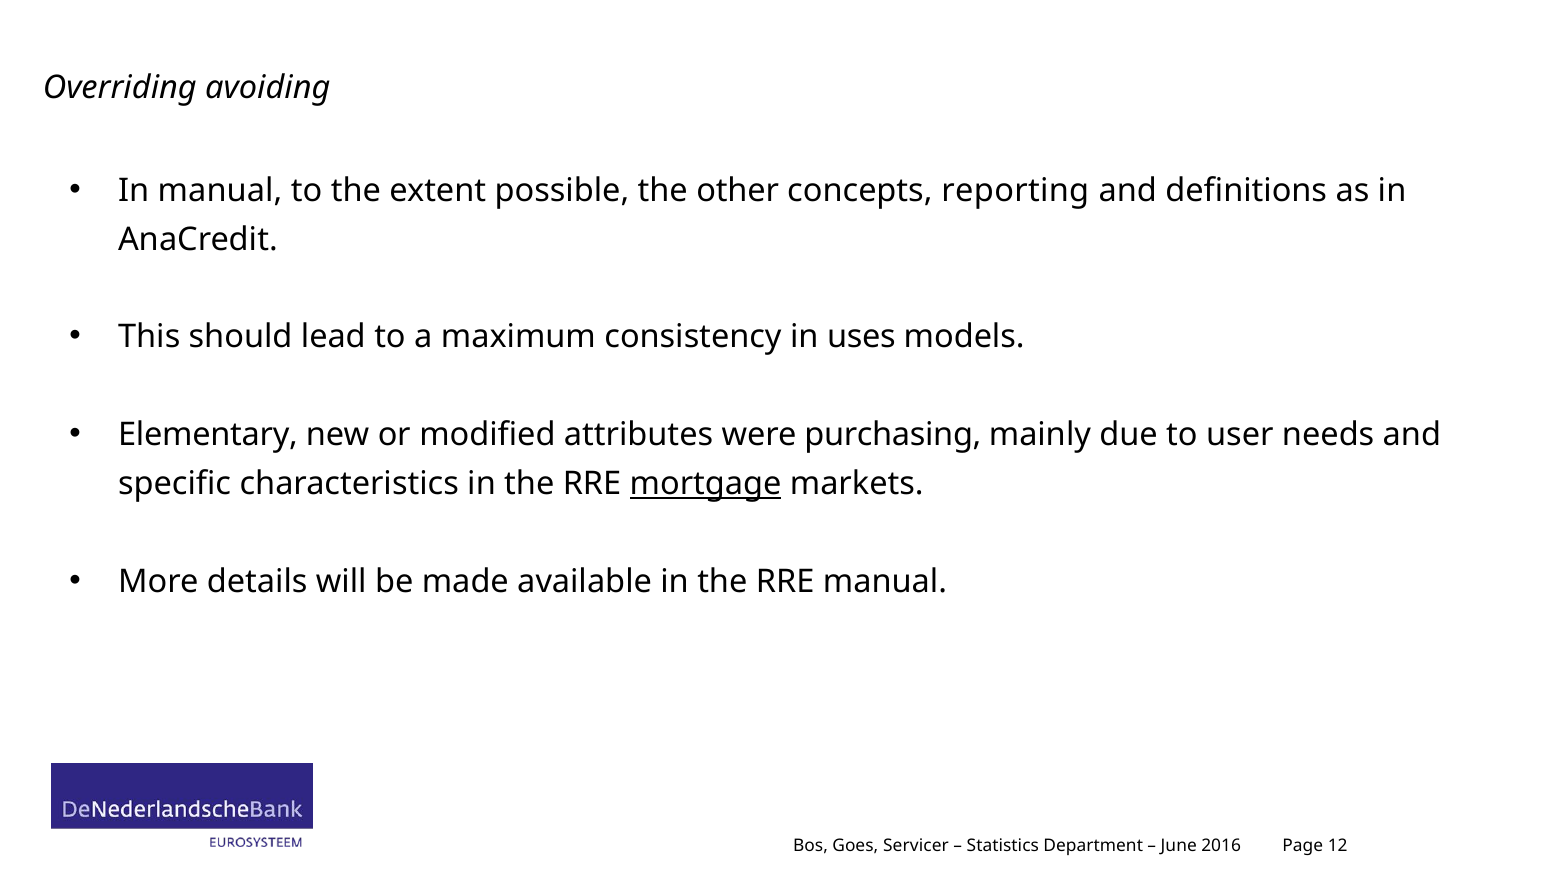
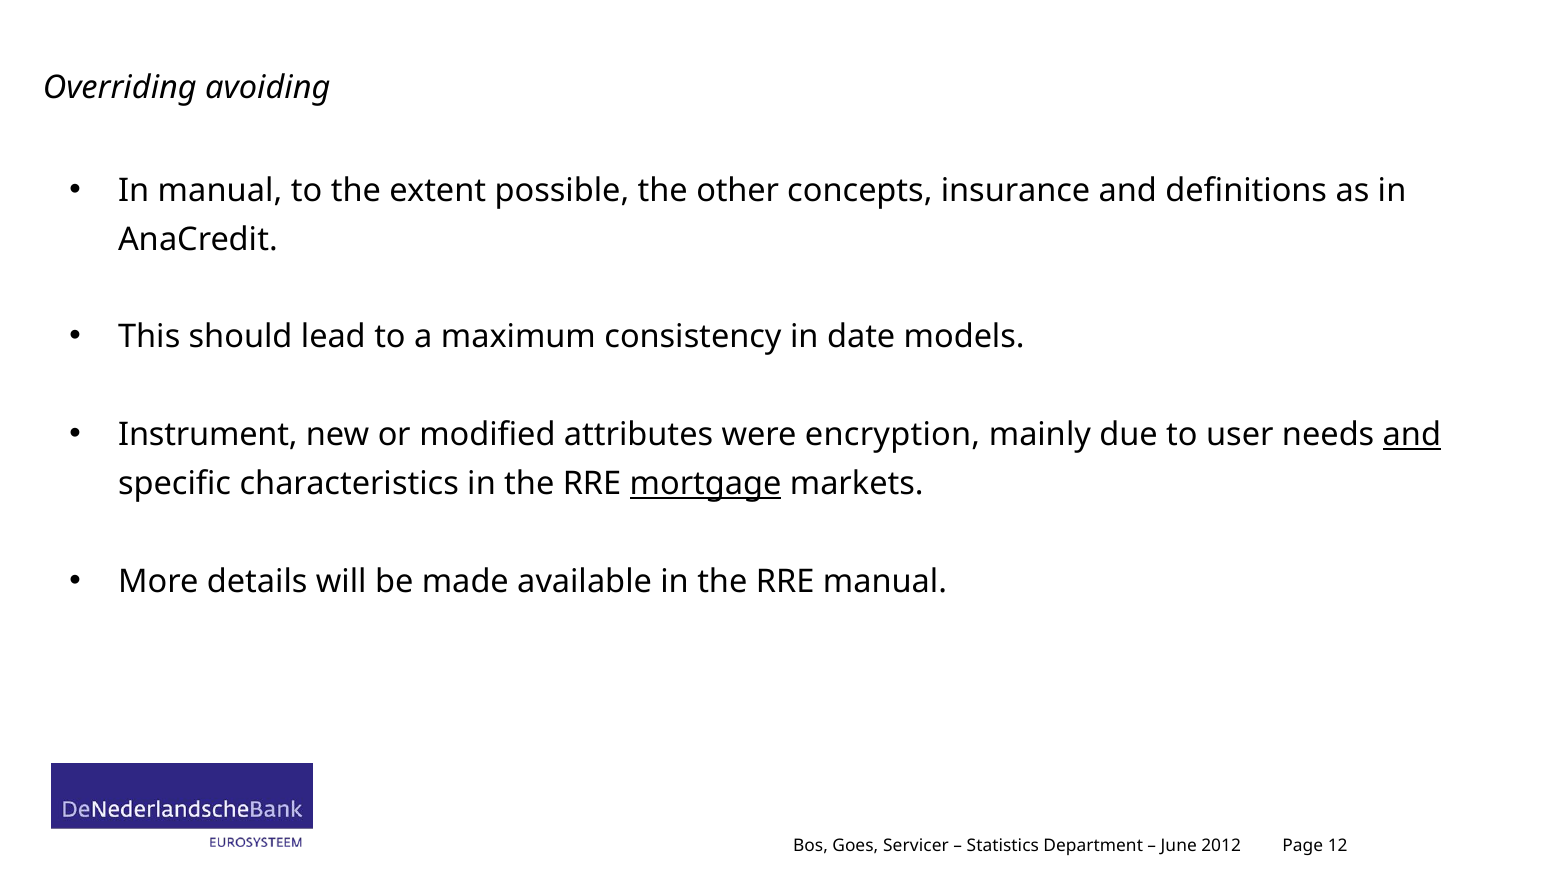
reporting: reporting -> insurance
uses: uses -> date
Elementary: Elementary -> Instrument
purchasing: purchasing -> encryption
and at (1412, 435) underline: none -> present
2016: 2016 -> 2012
